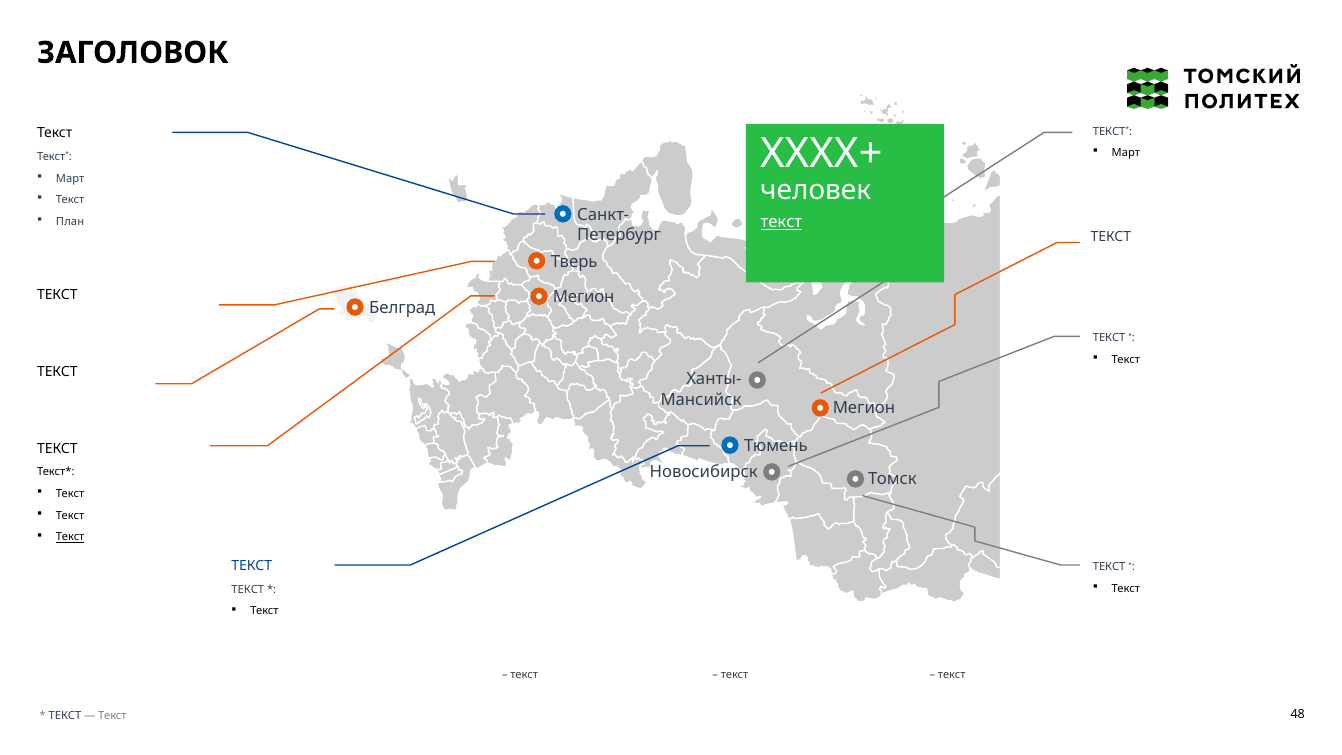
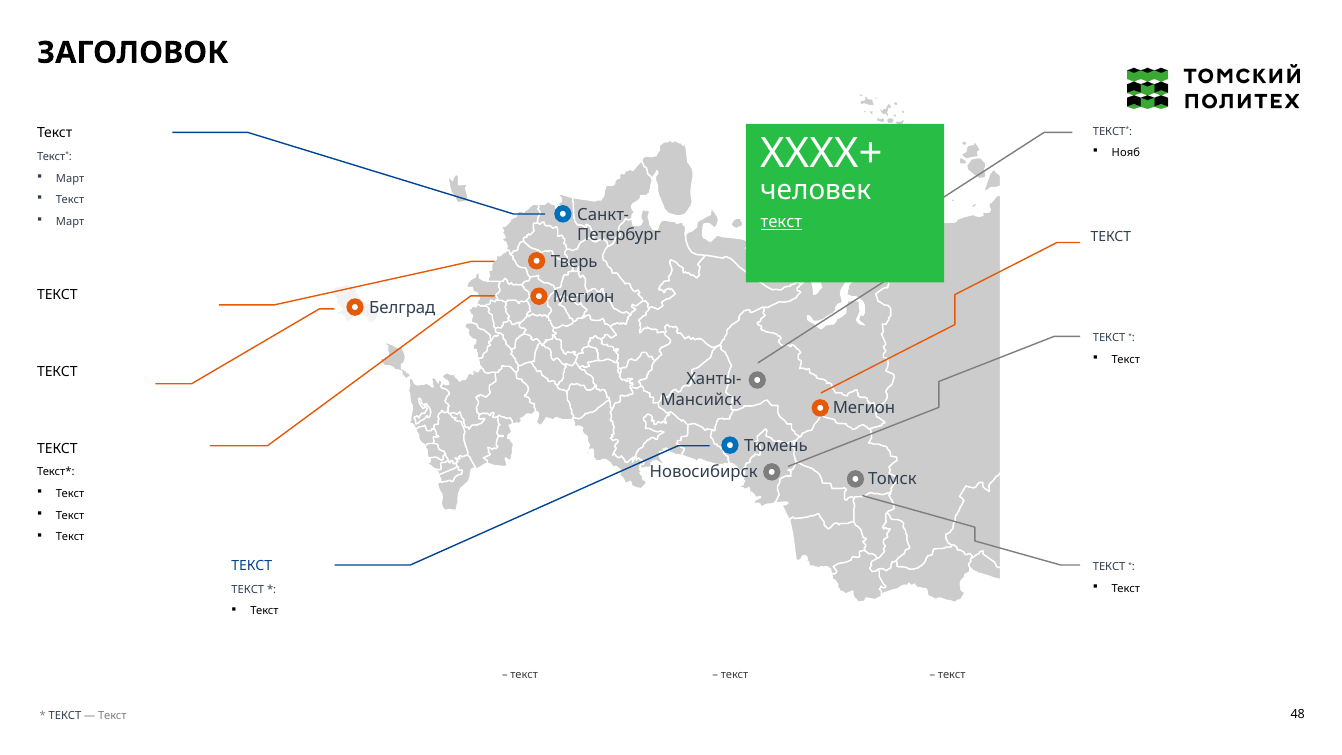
Март at (1126, 153): Март -> Нояб
План at (70, 222): План -> Март
Текст at (70, 537) underline: present -> none
